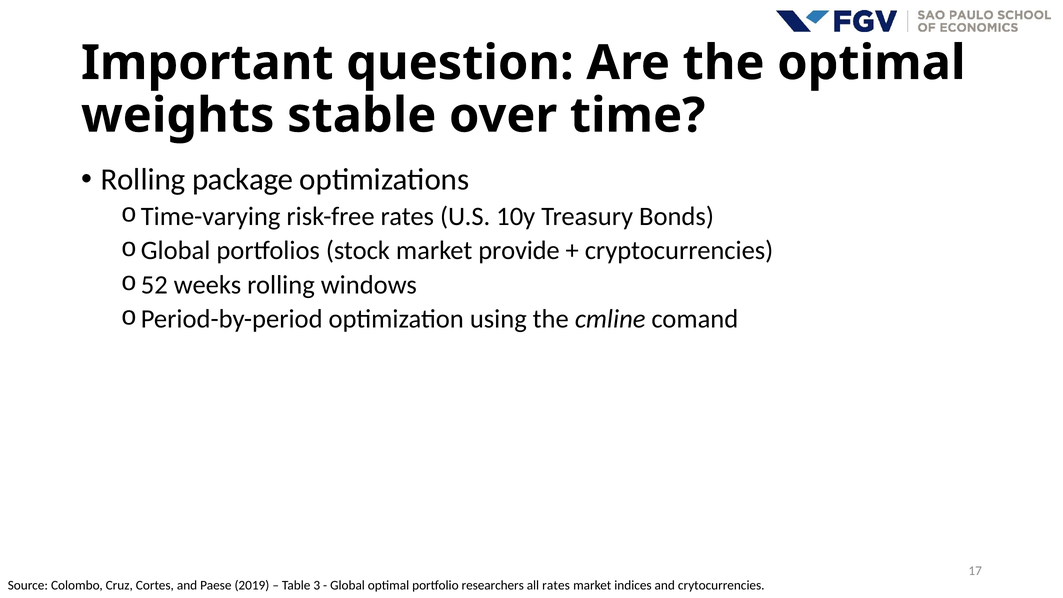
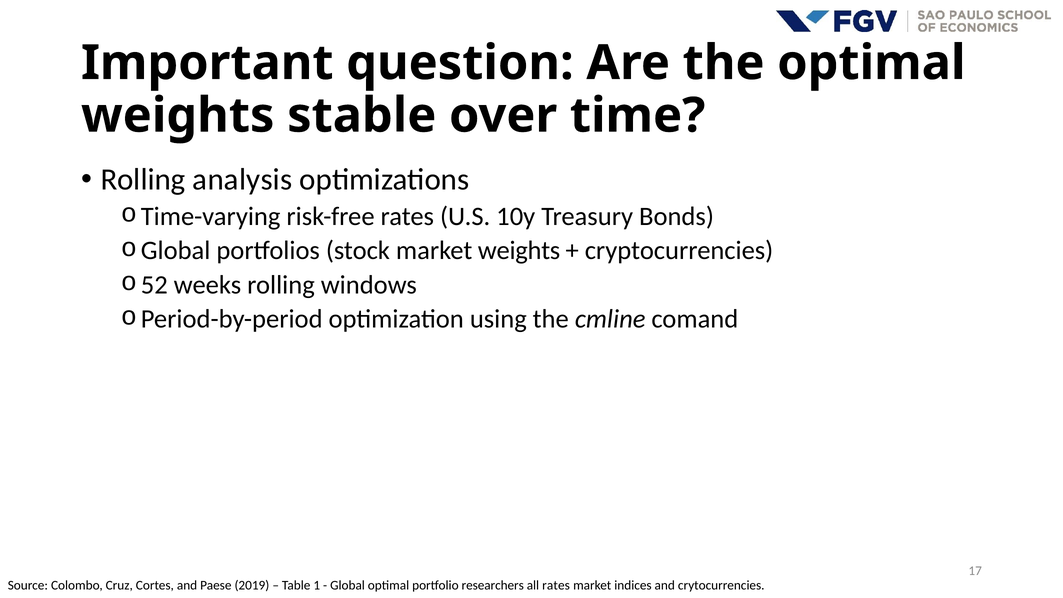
package: package -> analysis
market provide: provide -> weights
3: 3 -> 1
